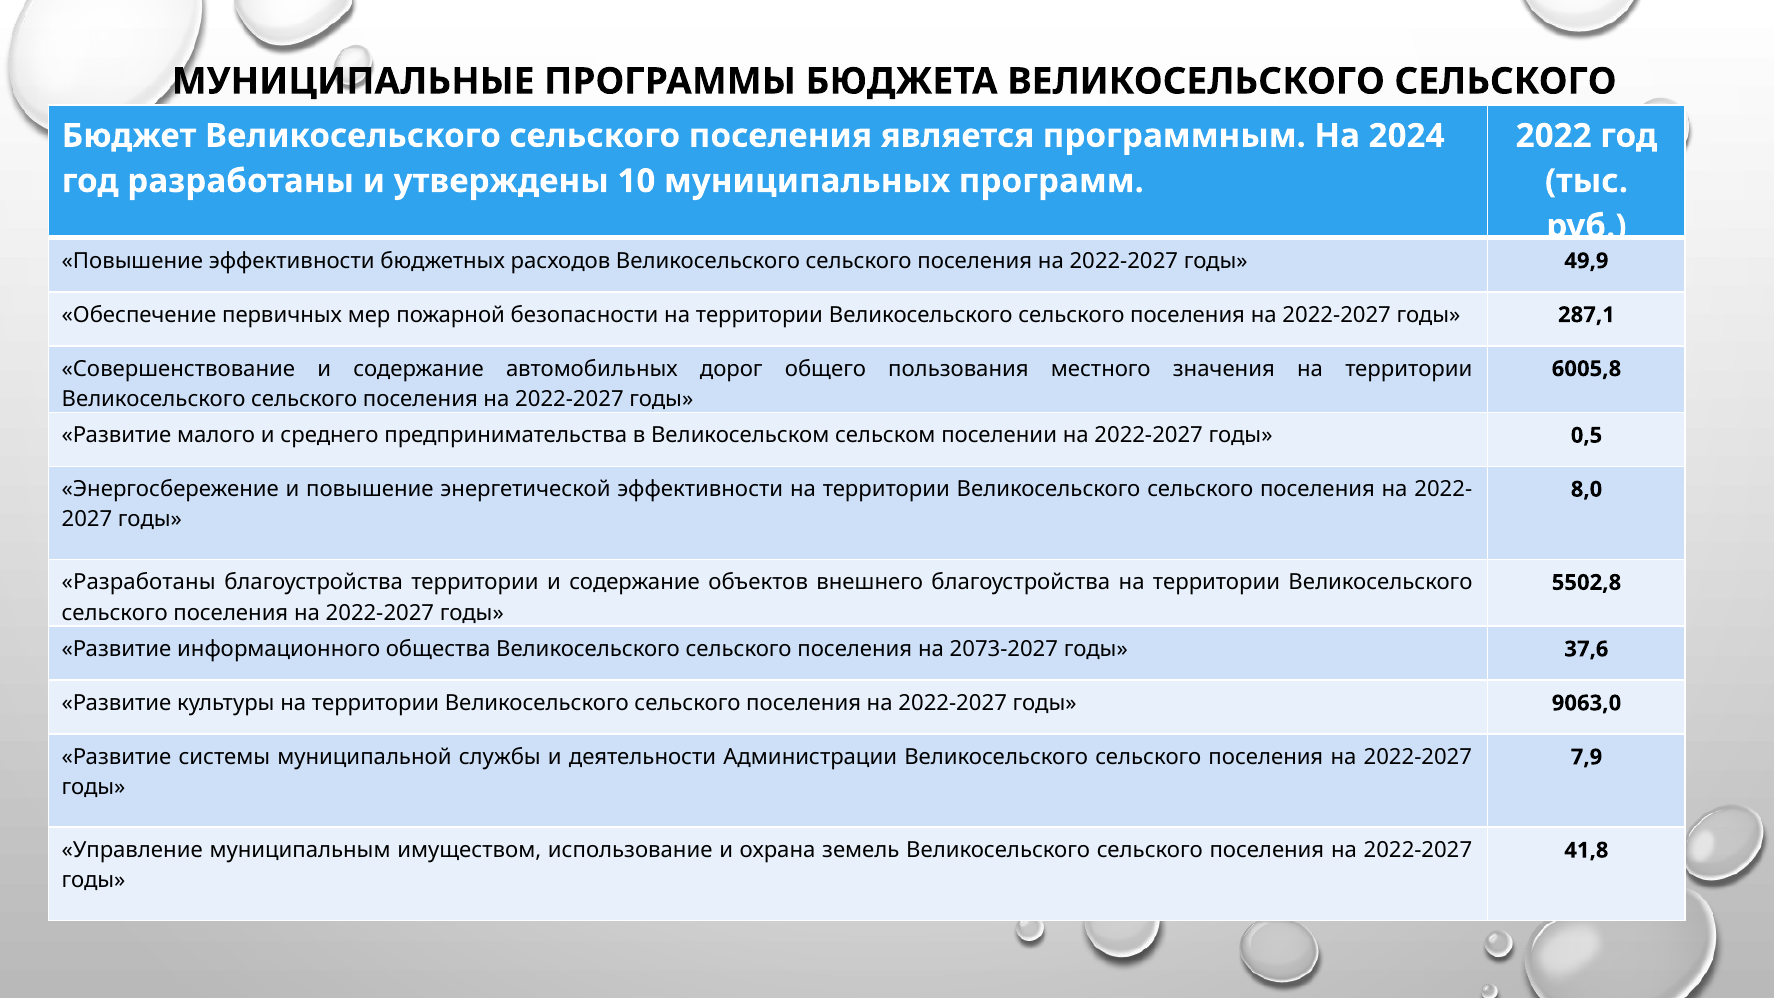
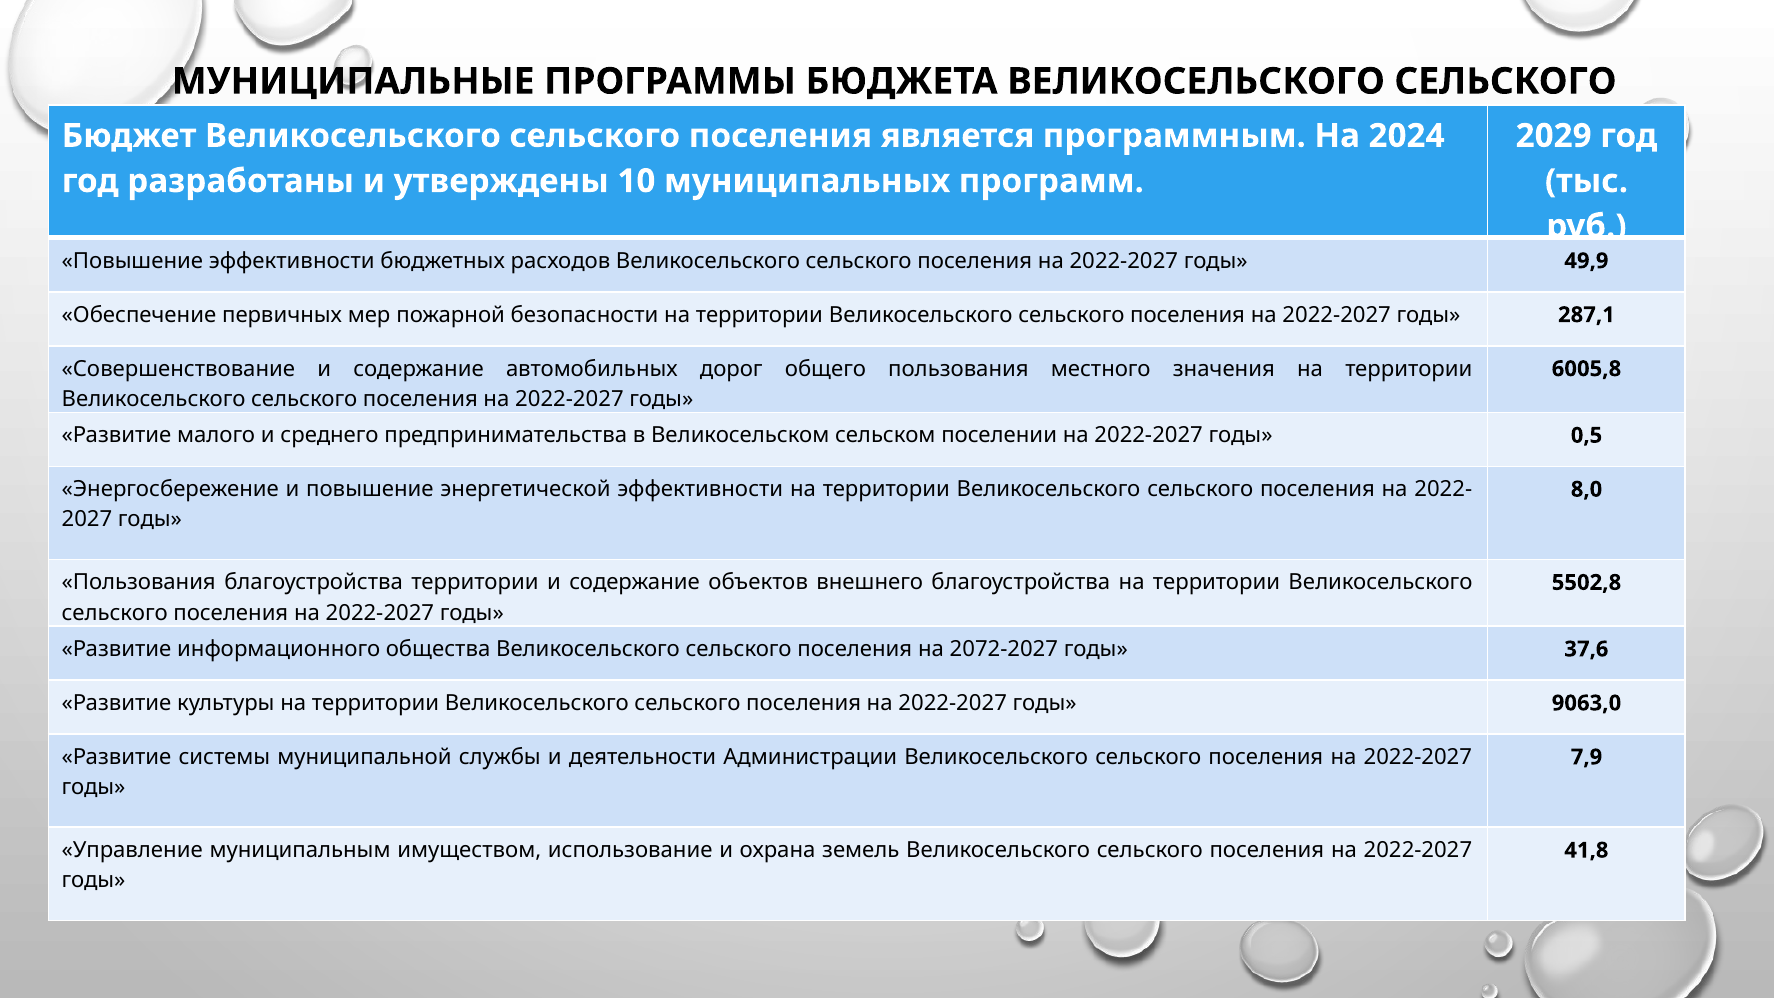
2022: 2022 -> 2029
Разработаны at (139, 583): Разработаны -> Пользования
2073-2027: 2073-2027 -> 2072-2027
